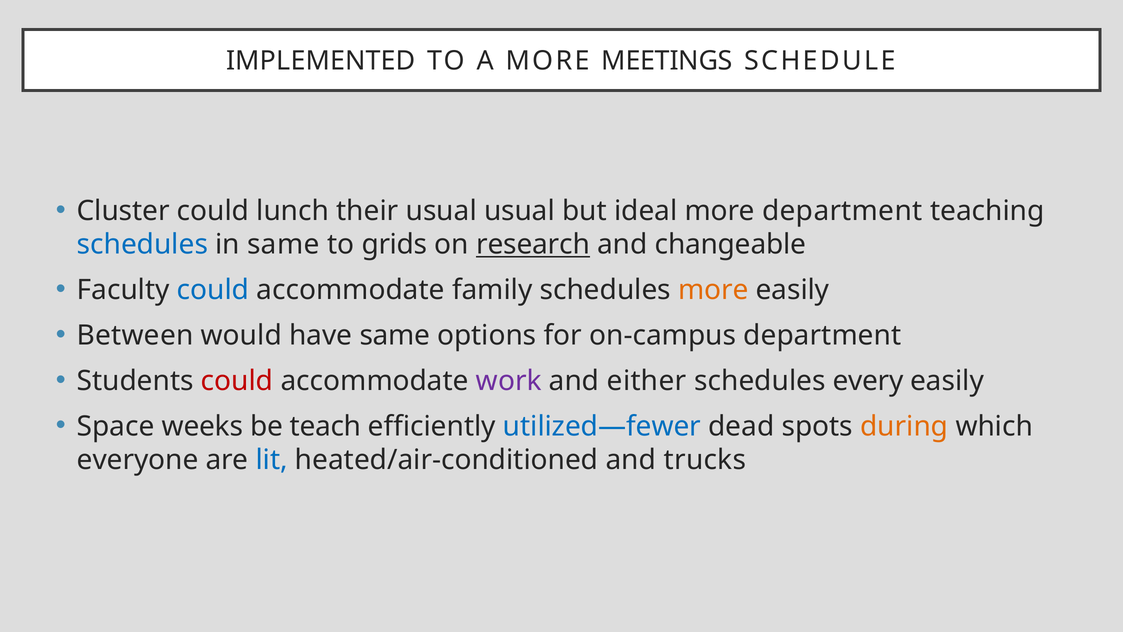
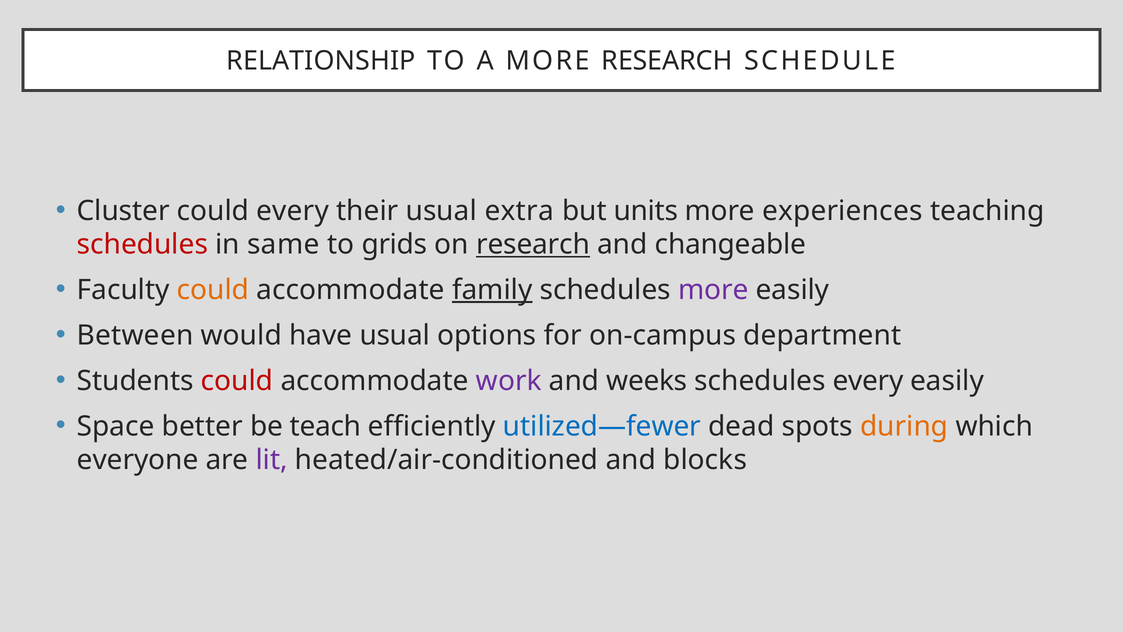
IMPLEMENTED: IMPLEMENTED -> RELATIONSHIP
MORE MEETINGS: MEETINGS -> RESEARCH
could lunch: lunch -> every
usual usual: usual -> extra
ideal: ideal -> units
more department: department -> experiences
schedules at (142, 244) colour: blue -> red
could at (213, 290) colour: blue -> orange
family underline: none -> present
more at (713, 290) colour: orange -> purple
have same: same -> usual
either: either -> weeks
weeks: weeks -> better
lit colour: blue -> purple
trucks: trucks -> blocks
